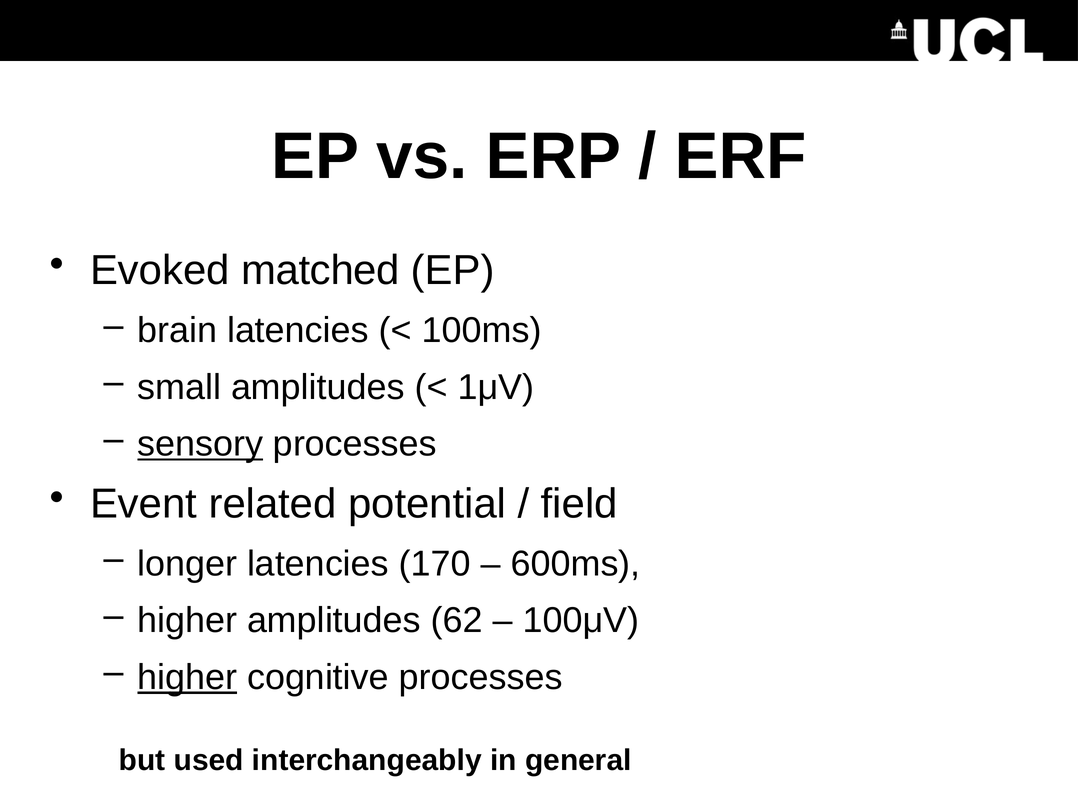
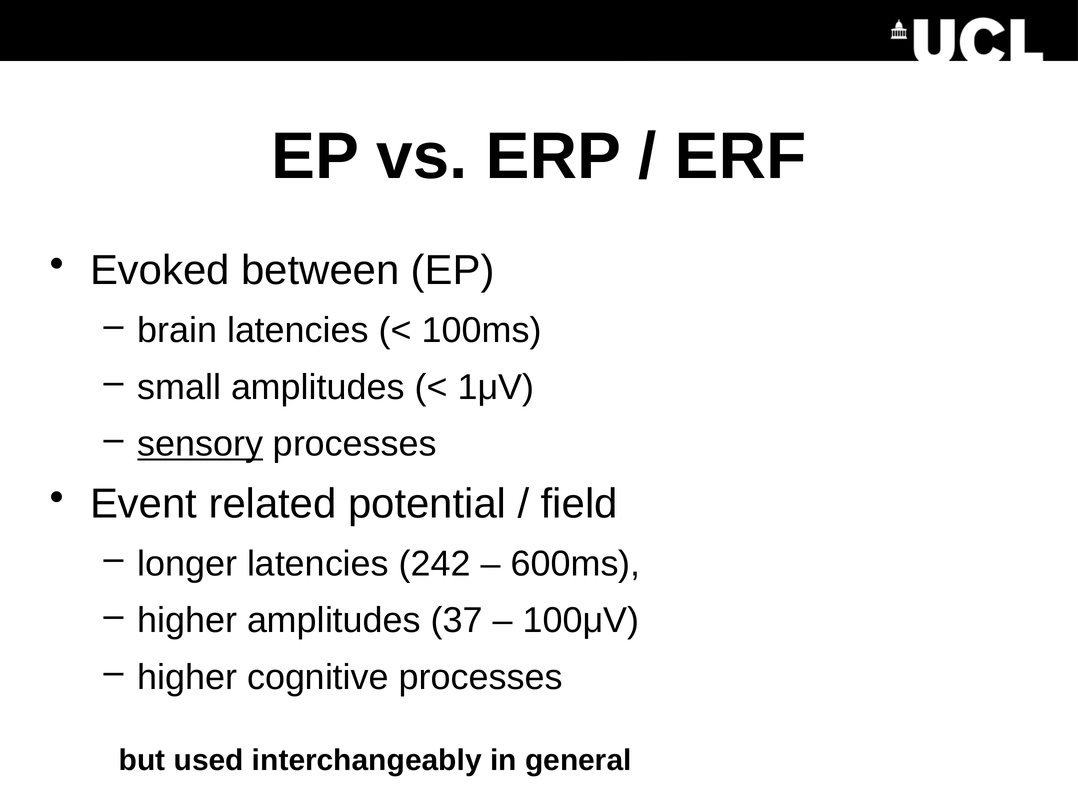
matched: matched -> between
170: 170 -> 242
62: 62 -> 37
higher at (187, 678) underline: present -> none
